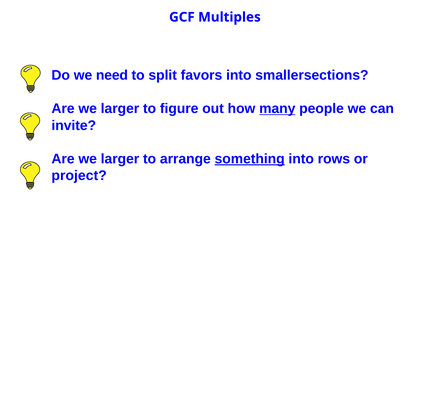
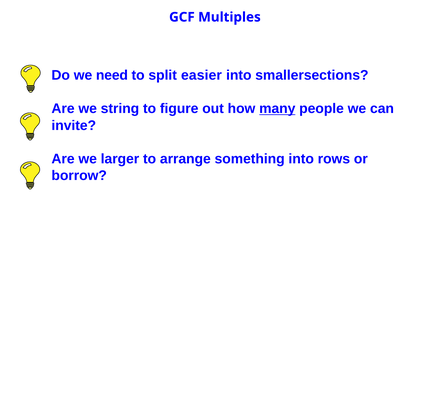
favors: favors -> easier
larger at (120, 109): larger -> string
something underline: present -> none
project: project -> borrow
